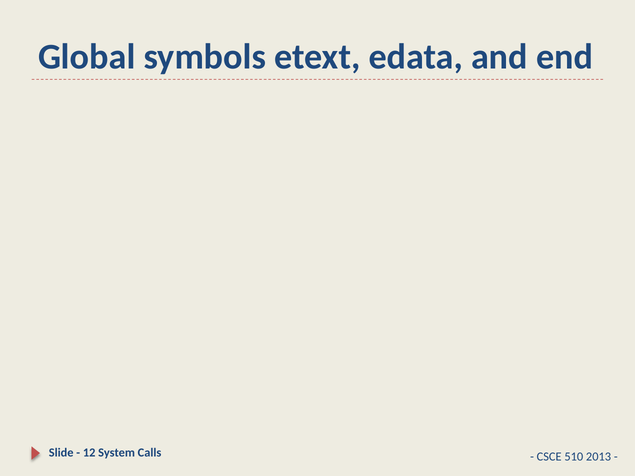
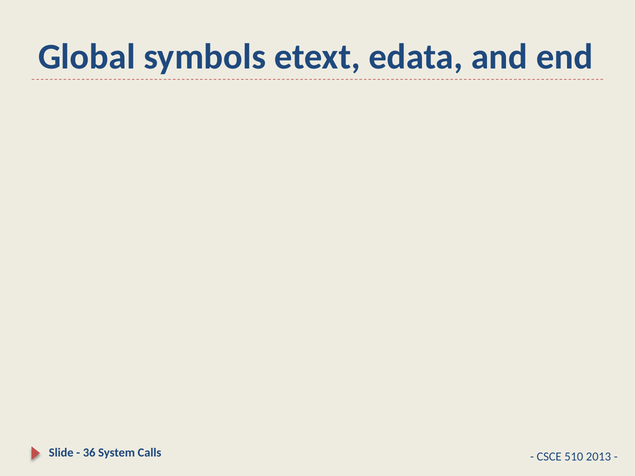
12: 12 -> 36
